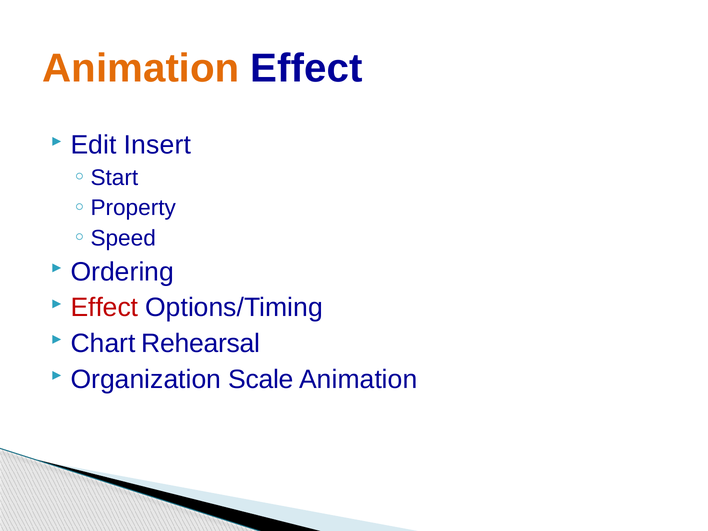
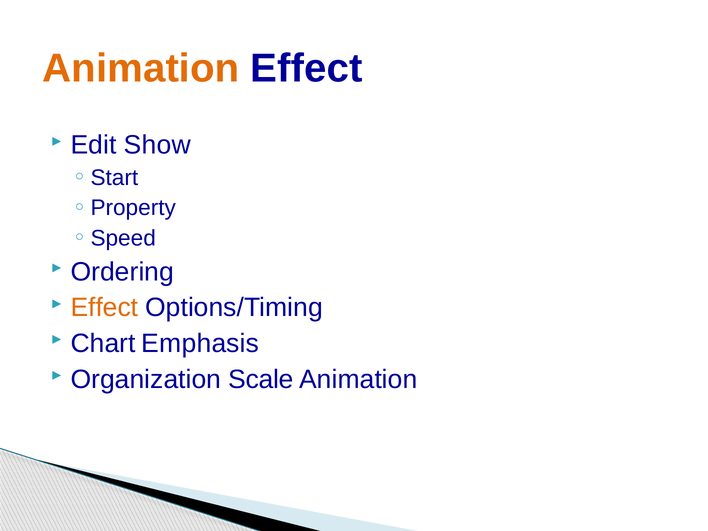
Insert: Insert -> Show
Effect at (104, 308) colour: red -> orange
Rehearsal: Rehearsal -> Emphasis
